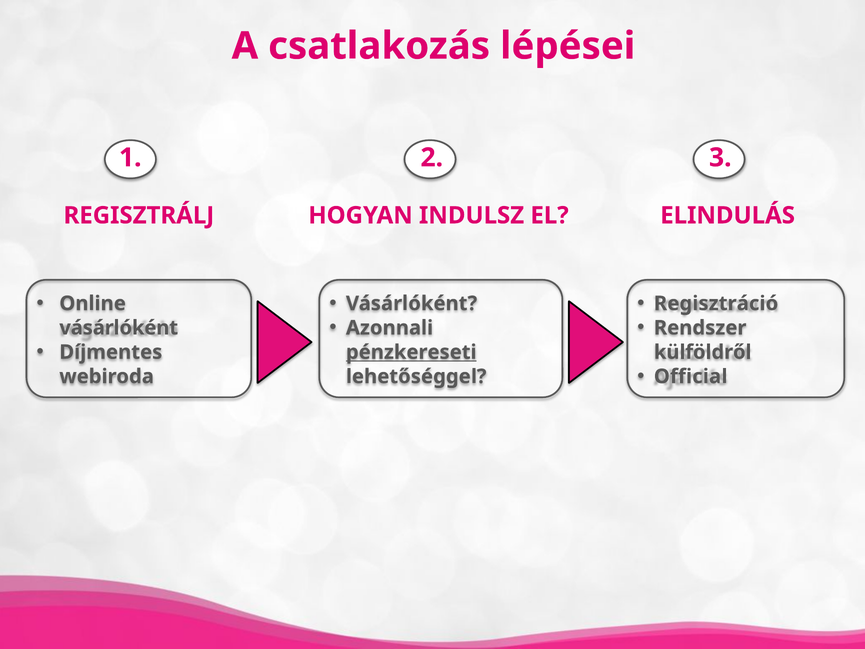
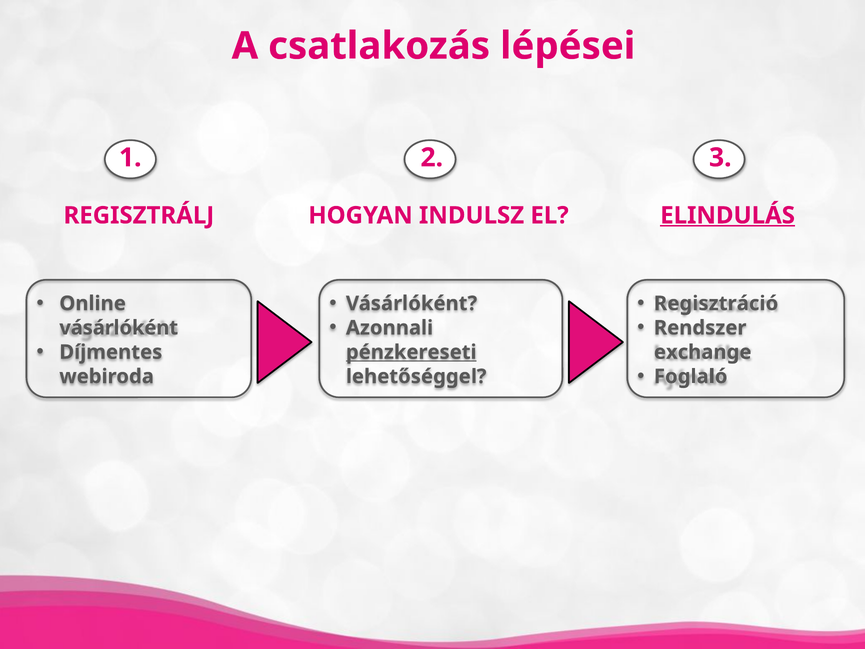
ELINDULÁS underline: none -> present
külföldről: külföldről -> exchange
Official: Official -> Foglaló
